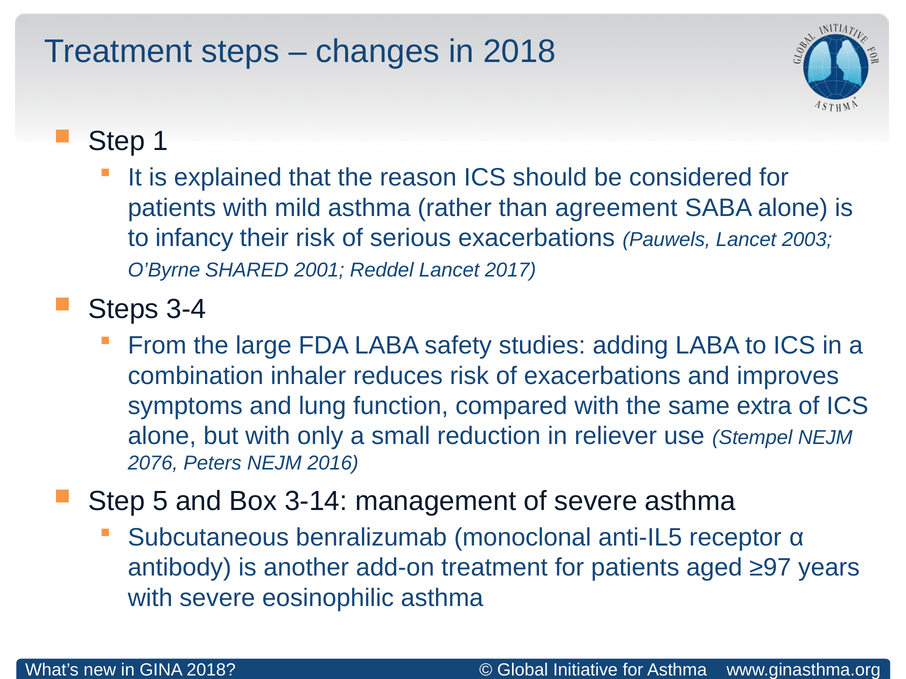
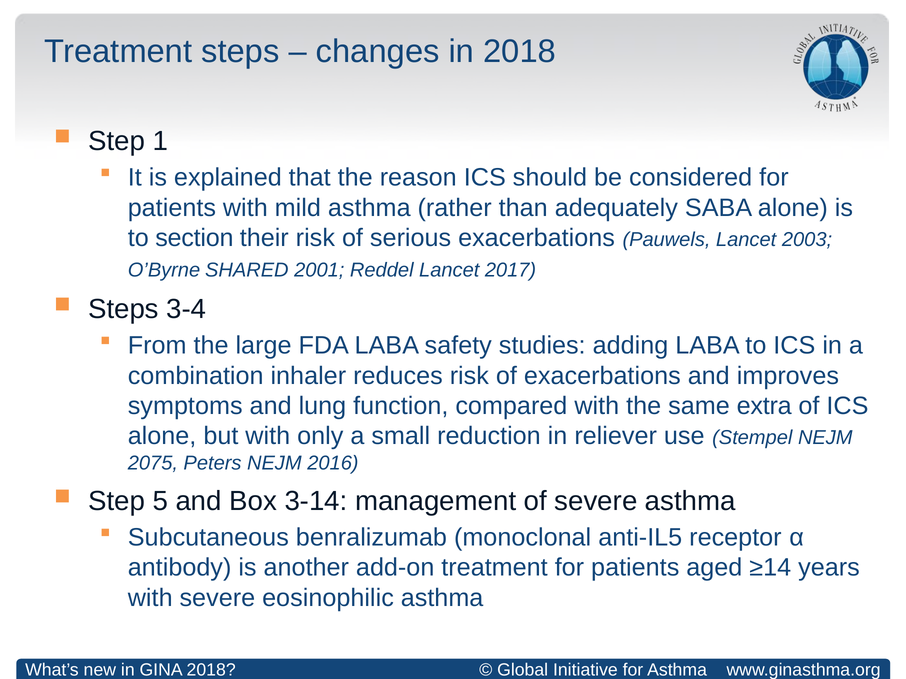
agreement: agreement -> adequately
infancy: infancy -> section
2076: 2076 -> 2075
≥97: ≥97 -> ≥14
